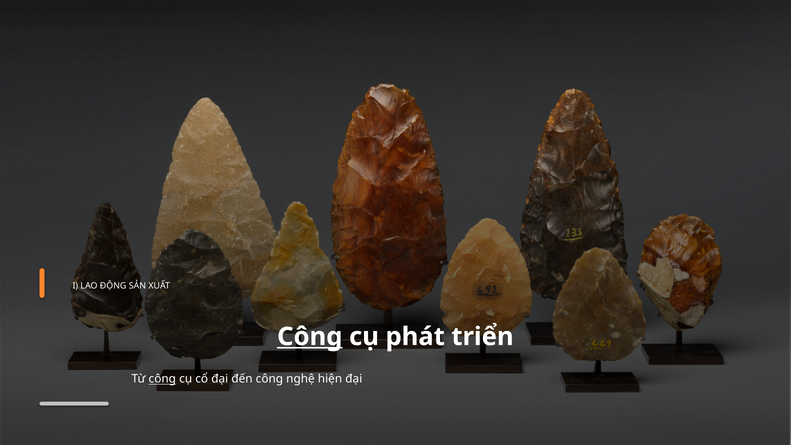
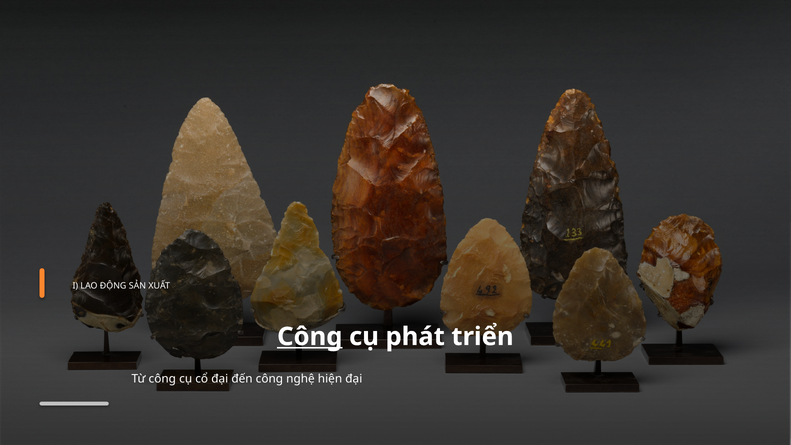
công at (162, 379) underline: present -> none
